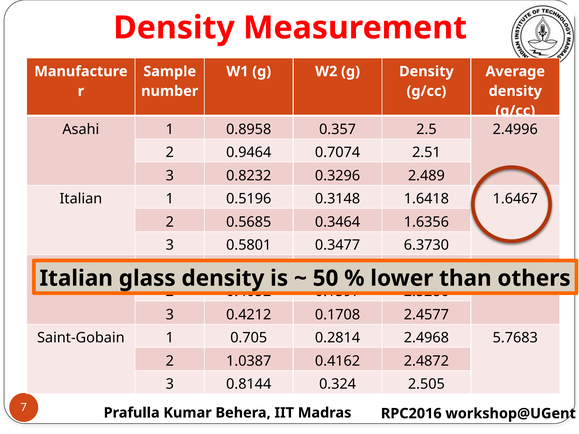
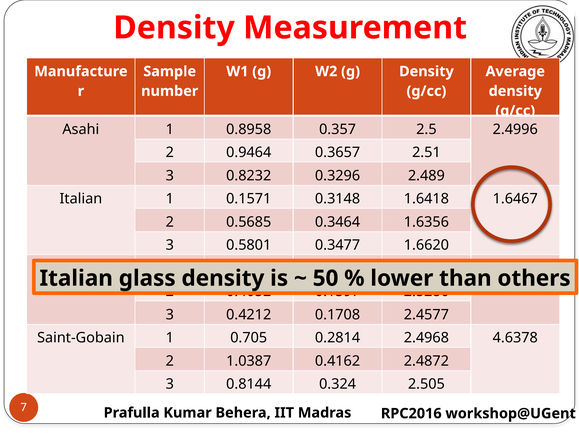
0.7074: 0.7074 -> 0.3657
0.5196: 0.5196 -> 0.1571
6.3730: 6.3730 -> 1.6620
5.7683: 5.7683 -> 4.6378
